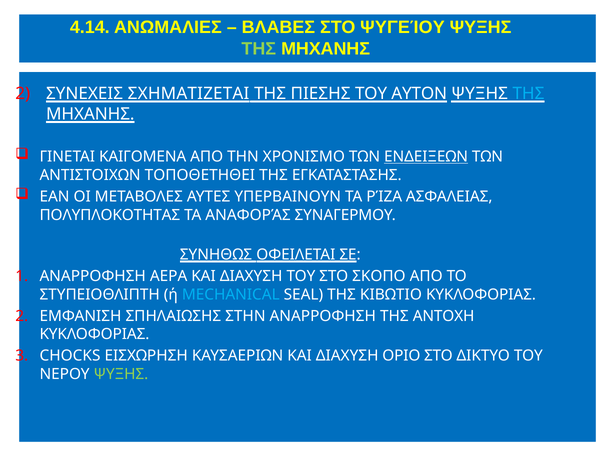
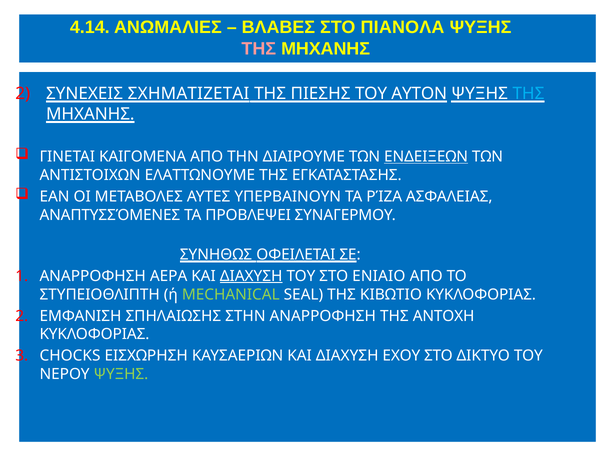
ΨΥΓΕΊΟΥ: ΨΥΓΕΊΟΥ -> ΠΙΑΝΟΛΑ
ΤΗΣ at (259, 49) colour: light green -> pink
ΧΡΟΝΙΣΜΟ: ΧΡΟΝΙΣΜΟ -> ΔΙΑΙΡΟΥΜΕ
ΤΟΠΟΘΕΤΗΘΕΙ: ΤΟΠΟΘΕΤΗΘΕΙ -> ΕΛΑΤΤΩΝΟΥΜΕ
ΠΟΛΥΠΛΟΚΟΤΗΤΑΣ: ΠΟΛΥΠΛΟΚΟΤΗΤΑΣ -> ΑΝΑΠΤΥΣΣΌΜΕΝΕΣ
ΑΝΑΦΟΡΆΣ: ΑΝΑΦΟΡΆΣ -> ΠΡΟΒΛΕΨΕΙ
ΔΙΑΧΥΣΗ at (251, 276) underline: none -> present
ΣΚΟΠΟ: ΣΚΟΠΟ -> ΕΝΙΑΙΟ
MECHANICAL colour: light blue -> light green
ΟΡΙΟ: ΟΡΙΟ -> ΕΧΟΥ
